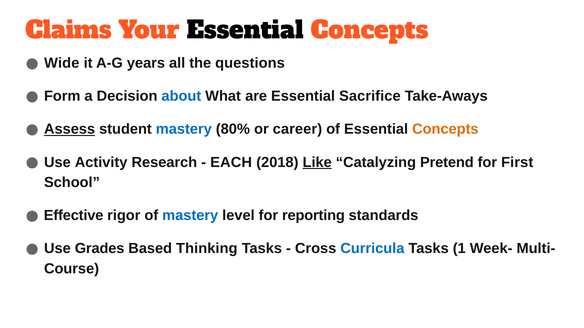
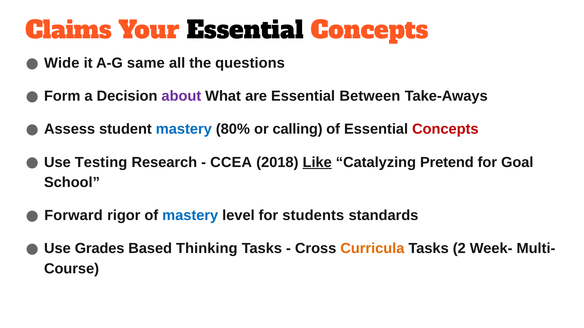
years: years -> same
about colour: blue -> purple
Sacrifice: Sacrifice -> Between
Assess underline: present -> none
career: career -> calling
Concepts at (445, 129) colour: orange -> red
Activity: Activity -> Testing
EACH: EACH -> CCEA
First: First -> Goal
Effective: Effective -> Forward
reporting: reporting -> students
Curricula colour: blue -> orange
1: 1 -> 2
